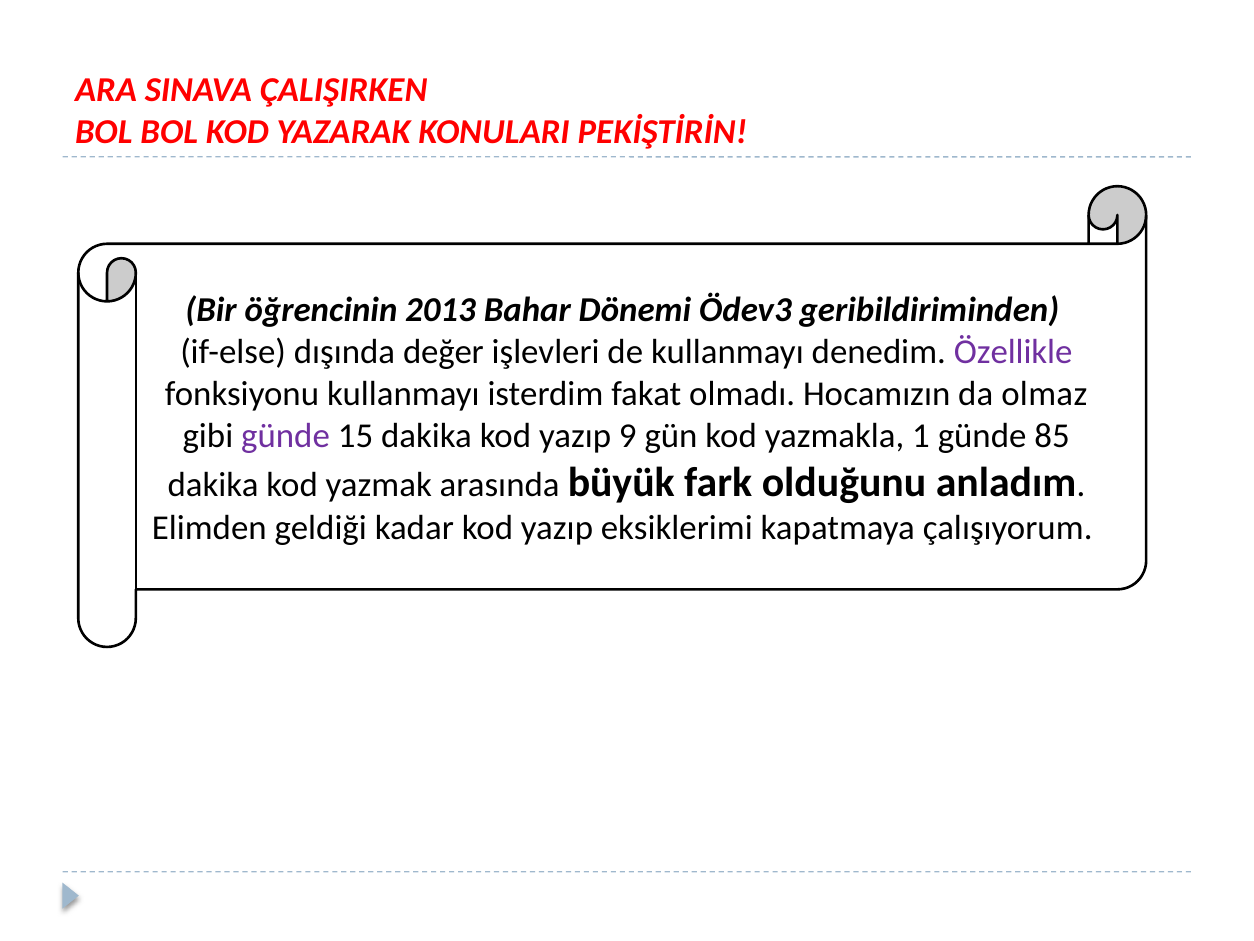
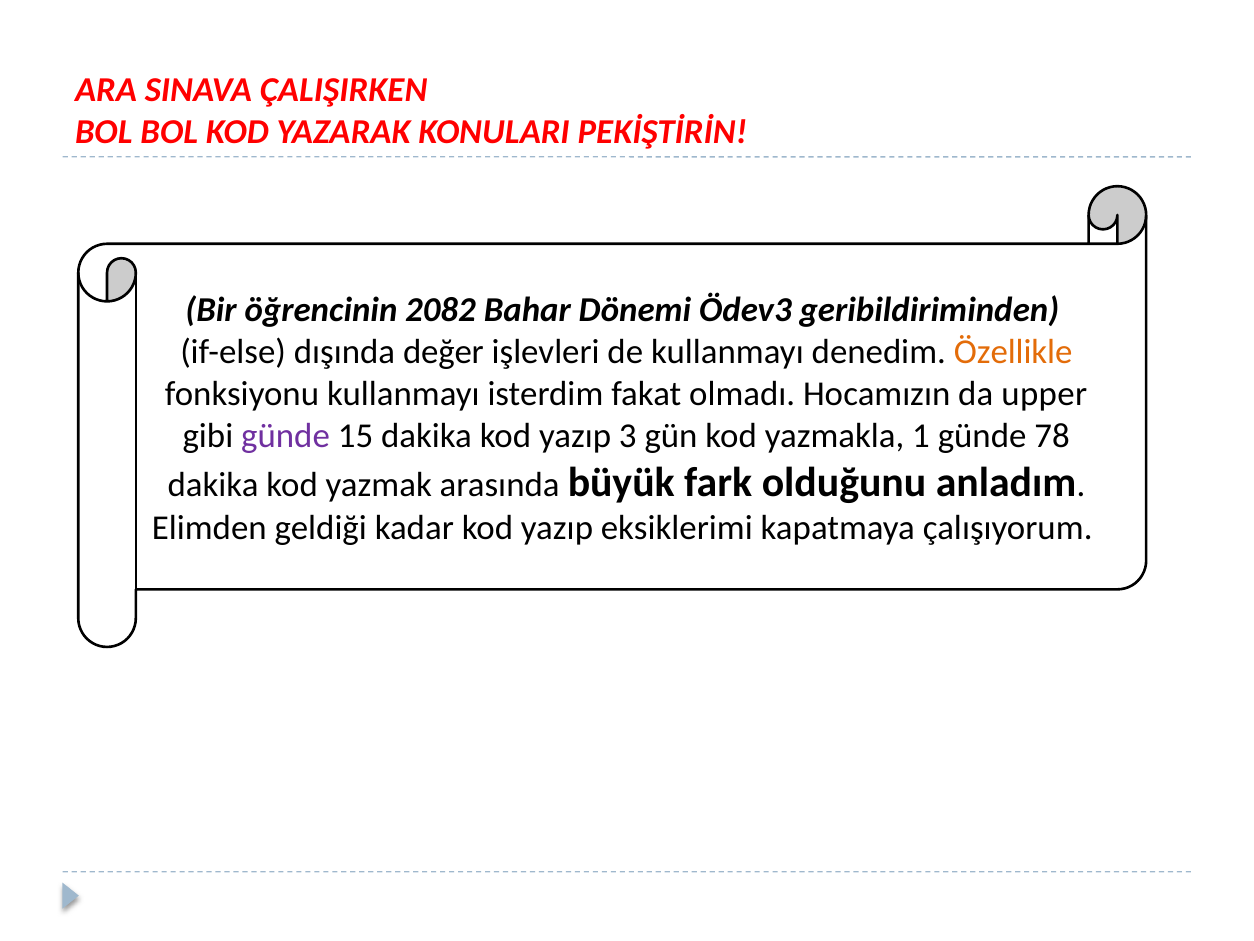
2013: 2013 -> 2082
Özellikle colour: purple -> orange
olmaz: olmaz -> upper
9: 9 -> 3
85: 85 -> 78
